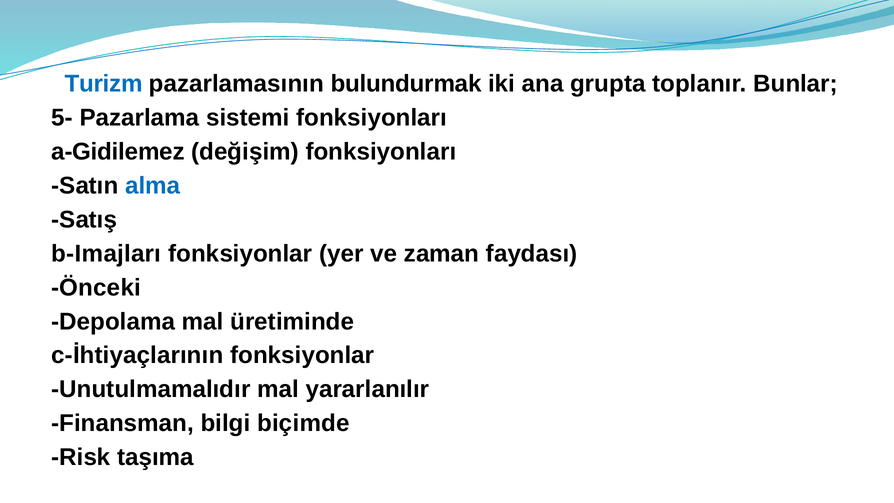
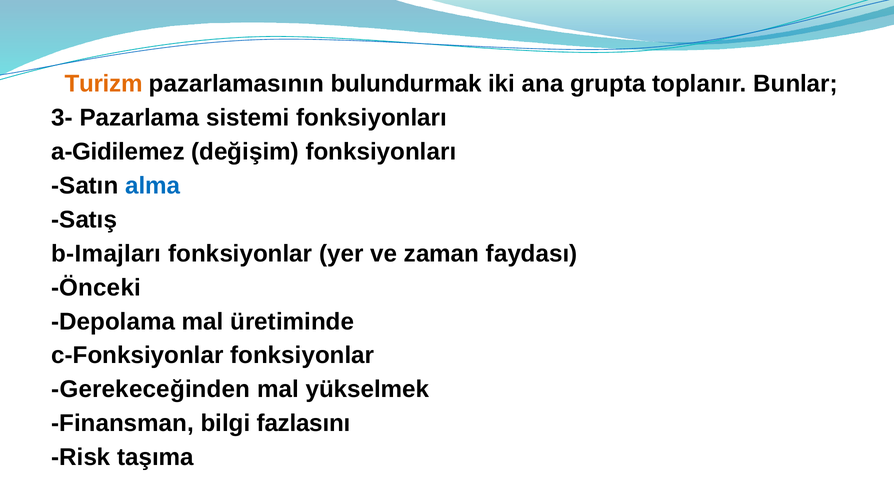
Turizm colour: blue -> orange
5-: 5- -> 3-
c-İhtiyaçlarının: c-İhtiyaçlarının -> c-Fonksiyonlar
Unutulmamalıdır: Unutulmamalıdır -> Gerekeceğinden
yararlanılır: yararlanılır -> yükselmek
biçimde: biçimde -> fazlasını
